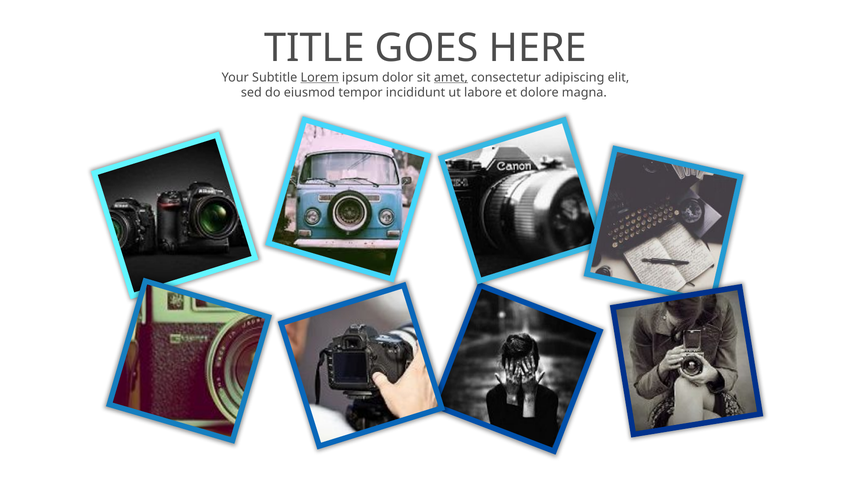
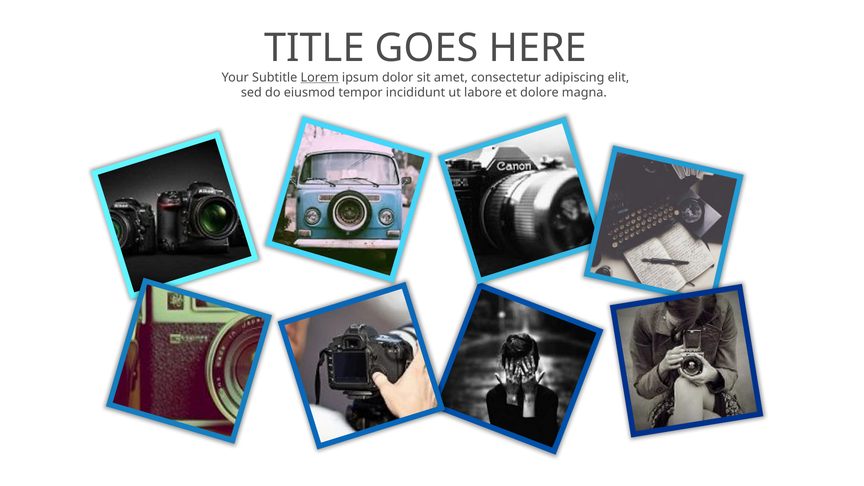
amet underline: present -> none
